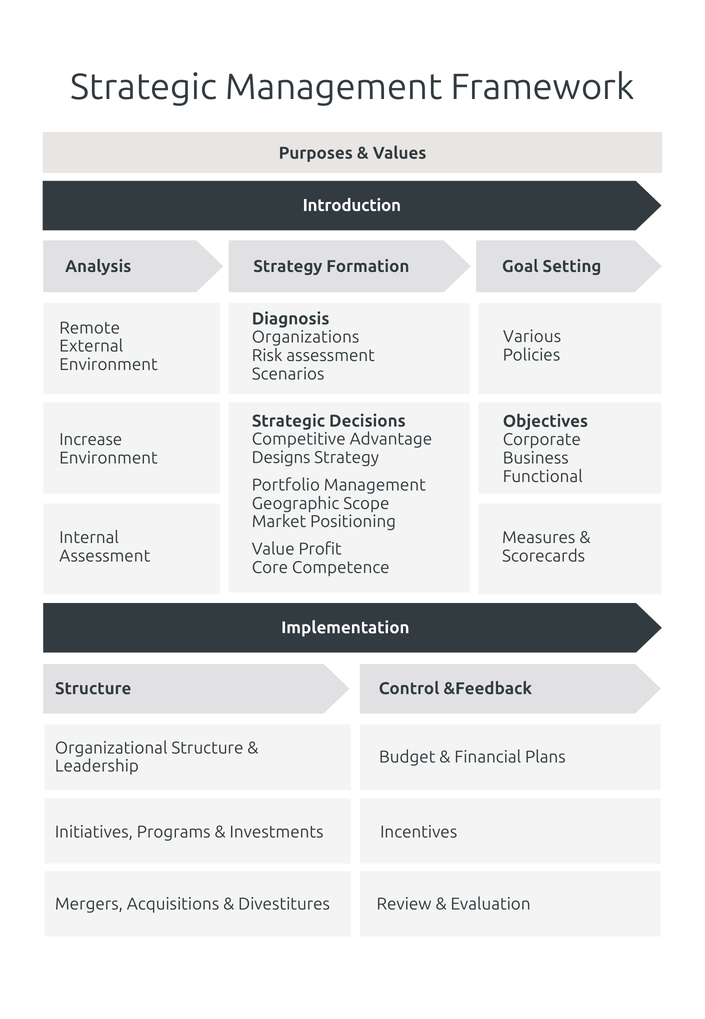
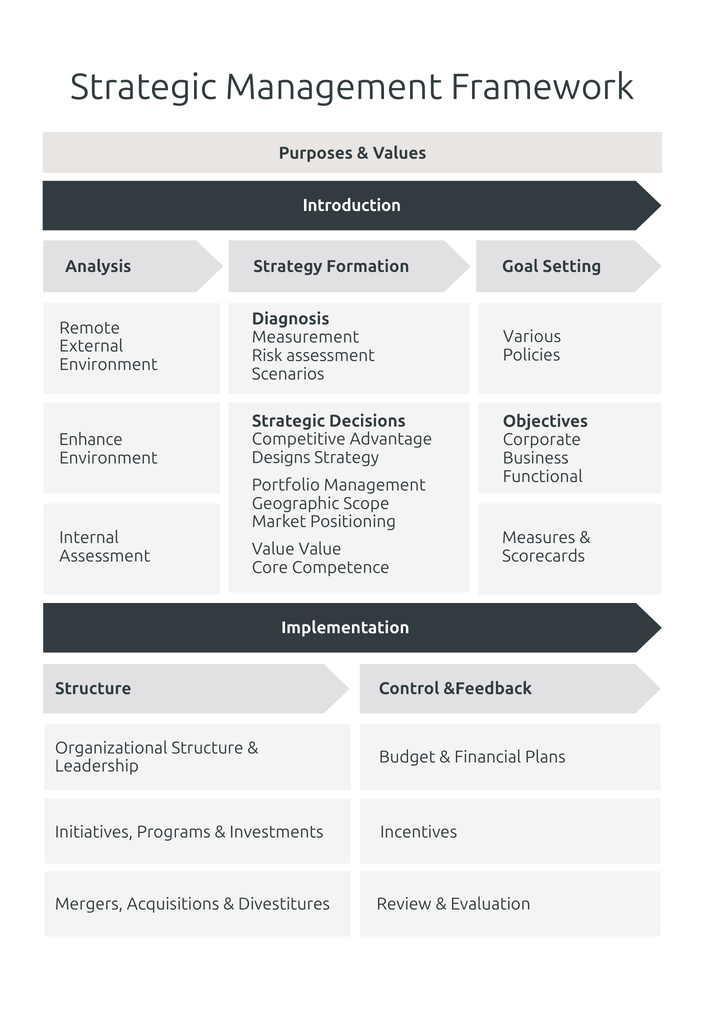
Organizations: Organizations -> Measurement
Increase: Increase -> Enhance
Value Profit: Profit -> Value
